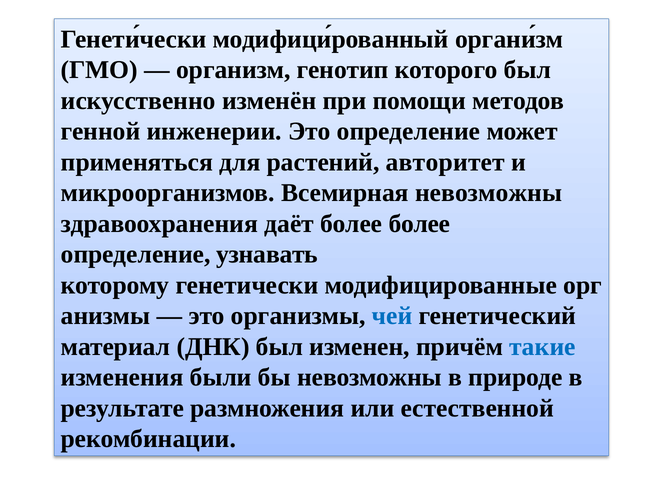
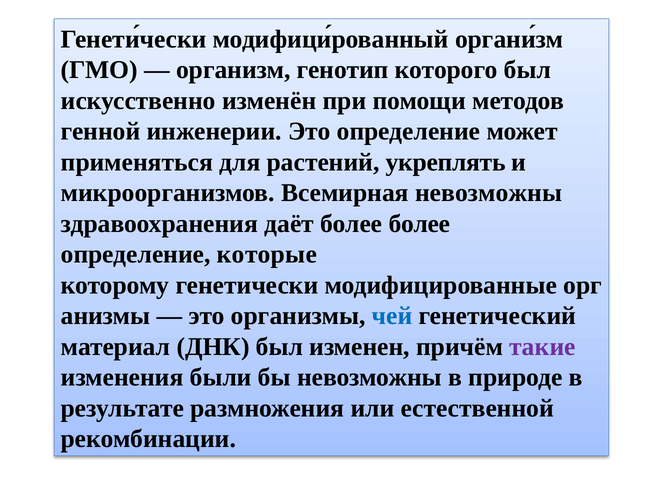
авторитет: авторитет -> укреплять
узнавать: узнавать -> которые
такие colour: blue -> purple
